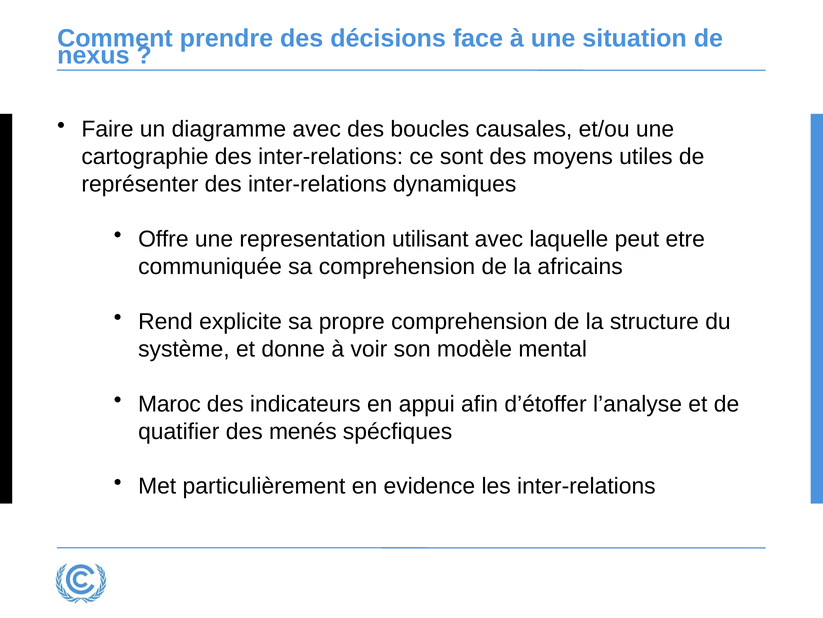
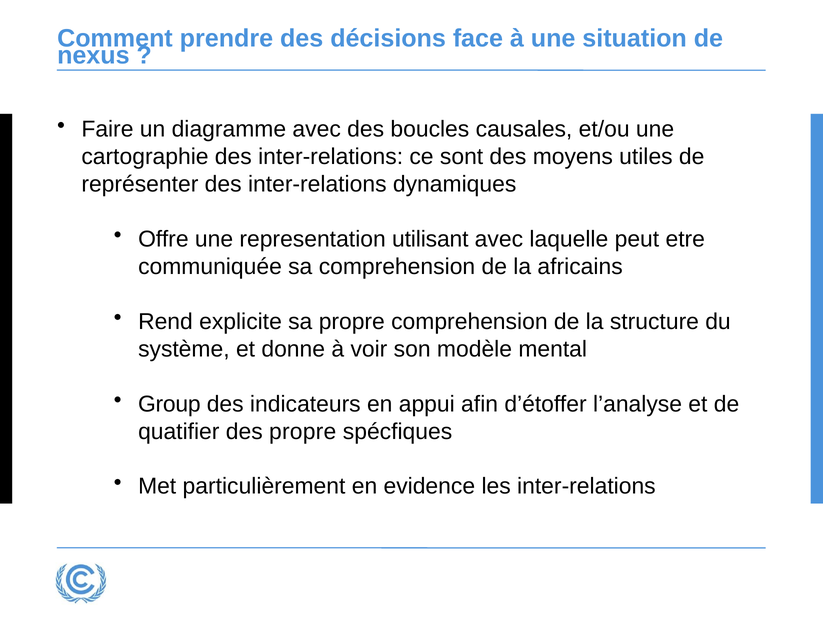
Maroc: Maroc -> Group
des menés: menés -> propre
